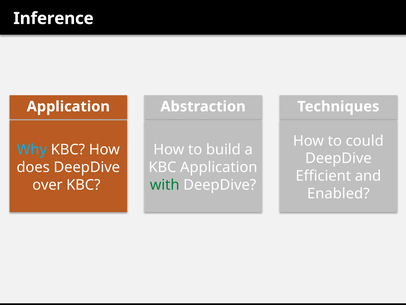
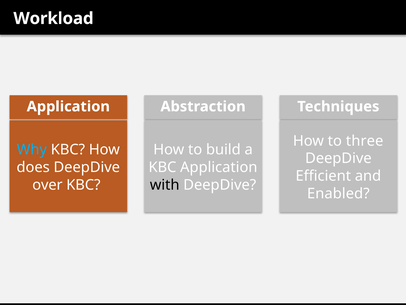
Inference: Inference -> Workload
could: could -> three
with colour: green -> black
